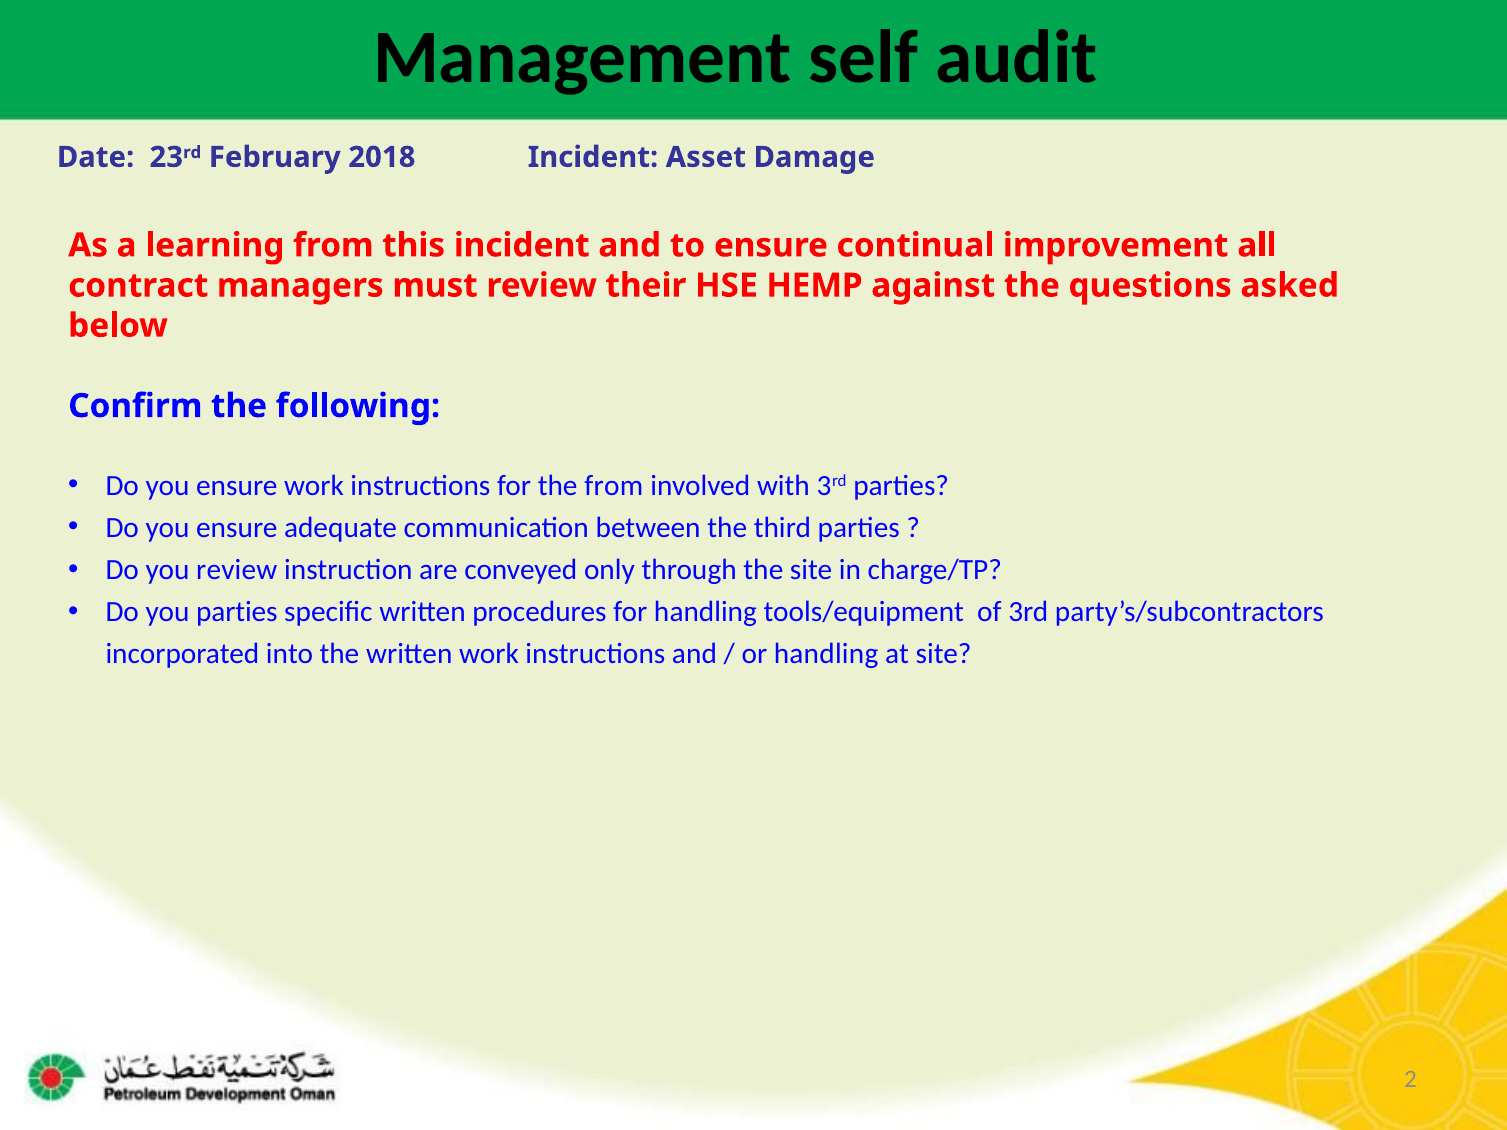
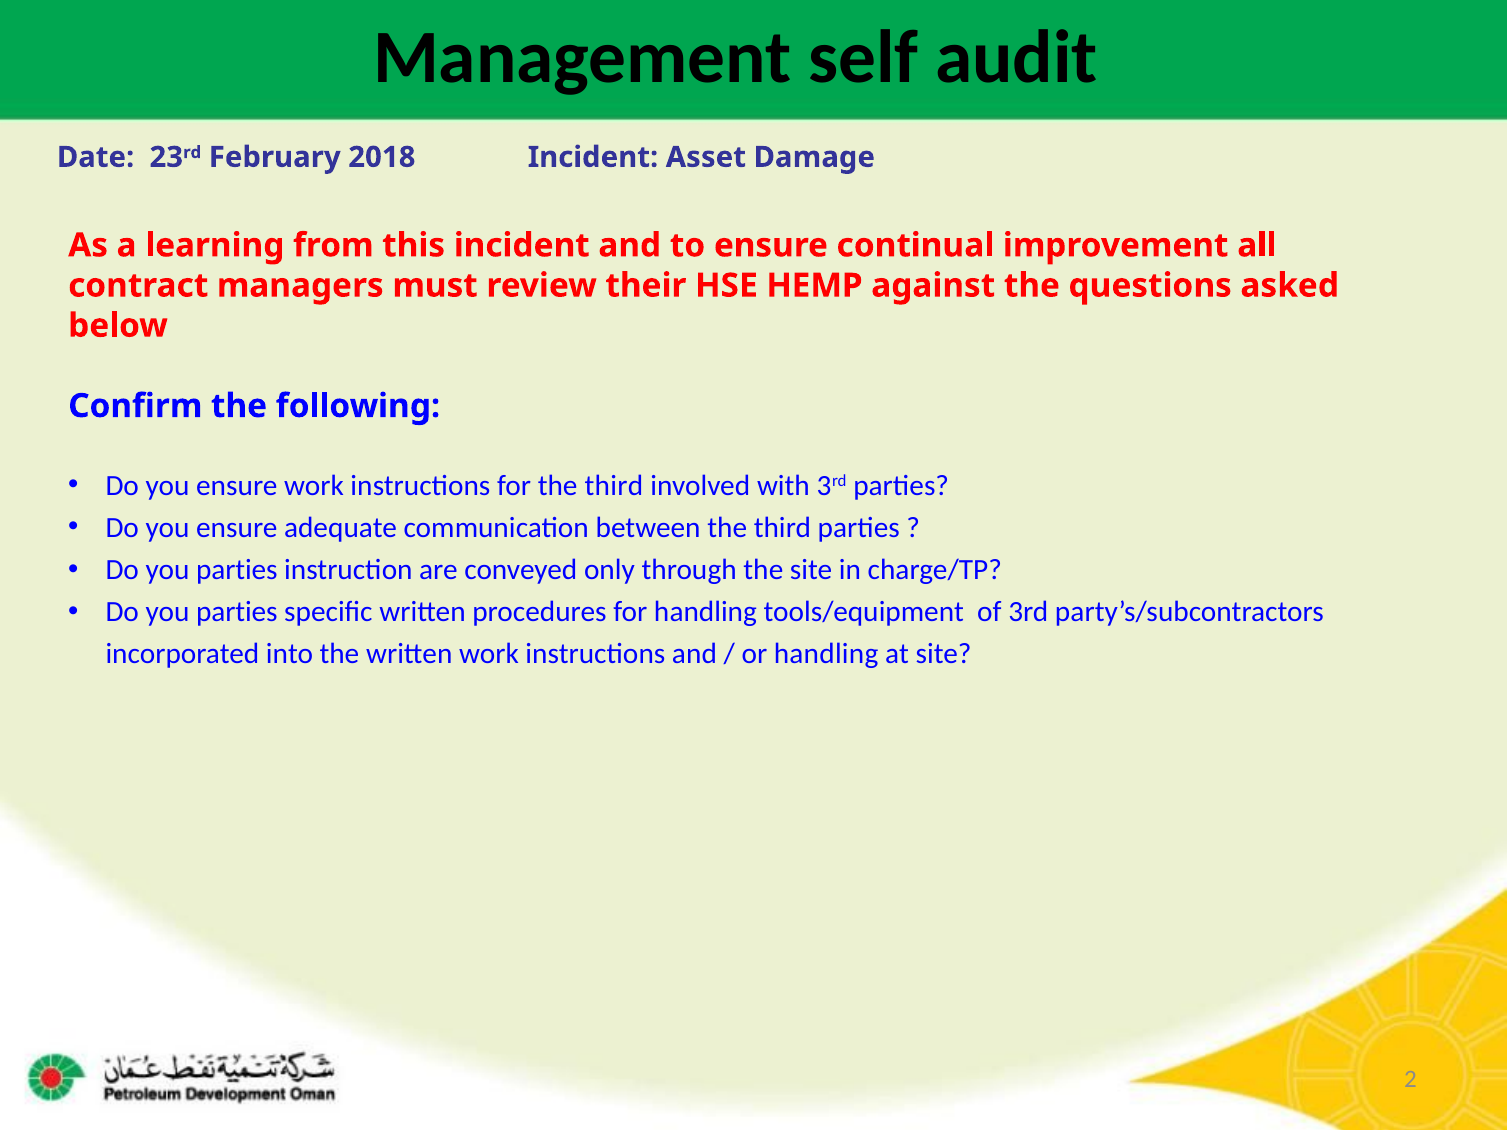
for the from: from -> third
review at (237, 570): review -> parties
